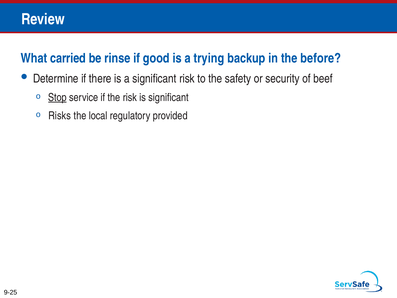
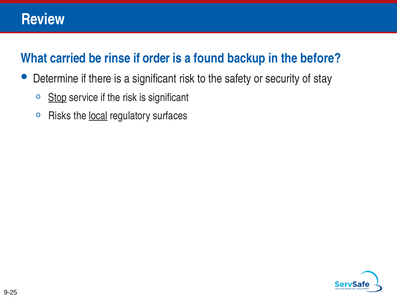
good: good -> order
trying: trying -> found
beef: beef -> stay
local underline: none -> present
provided: provided -> surfaces
